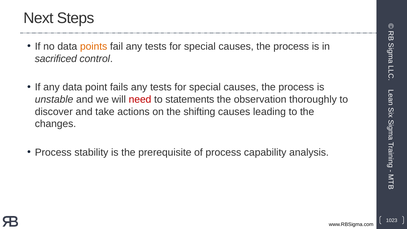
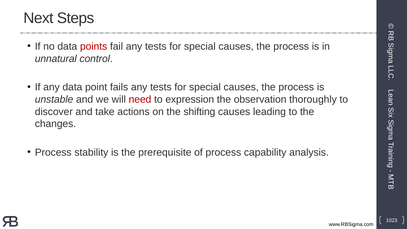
points colour: orange -> red
sacrificed: sacrificed -> unnatural
statements: statements -> expression
